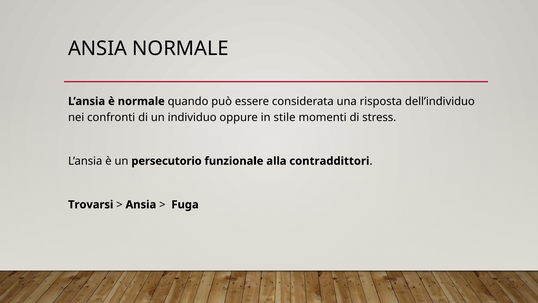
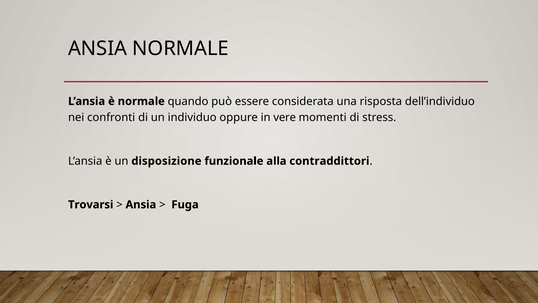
stile: stile -> vere
persecutorio: persecutorio -> disposizione
